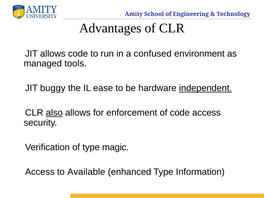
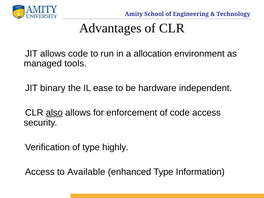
confused: confused -> allocation
buggy: buggy -> binary
independent underline: present -> none
magic: magic -> highly
